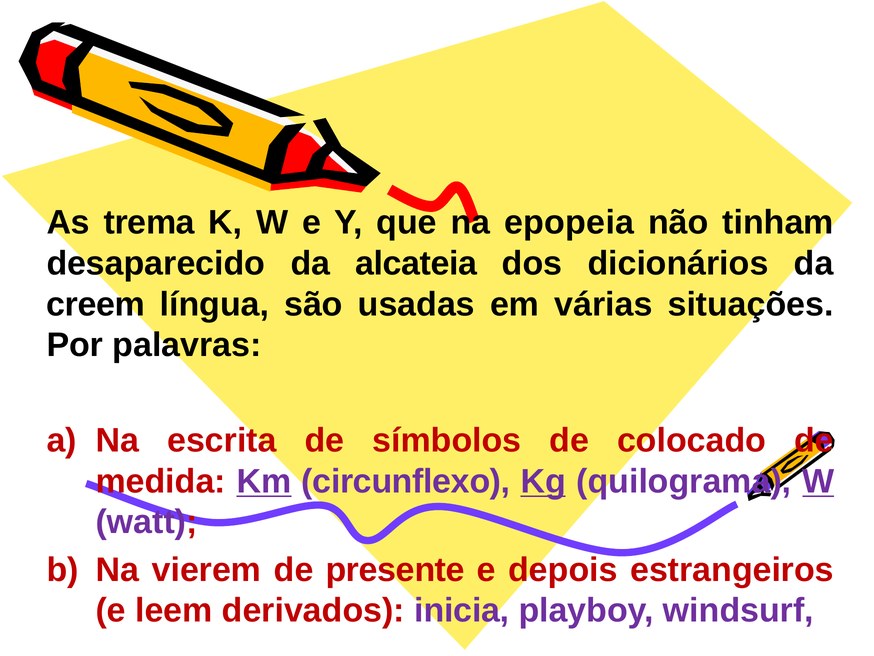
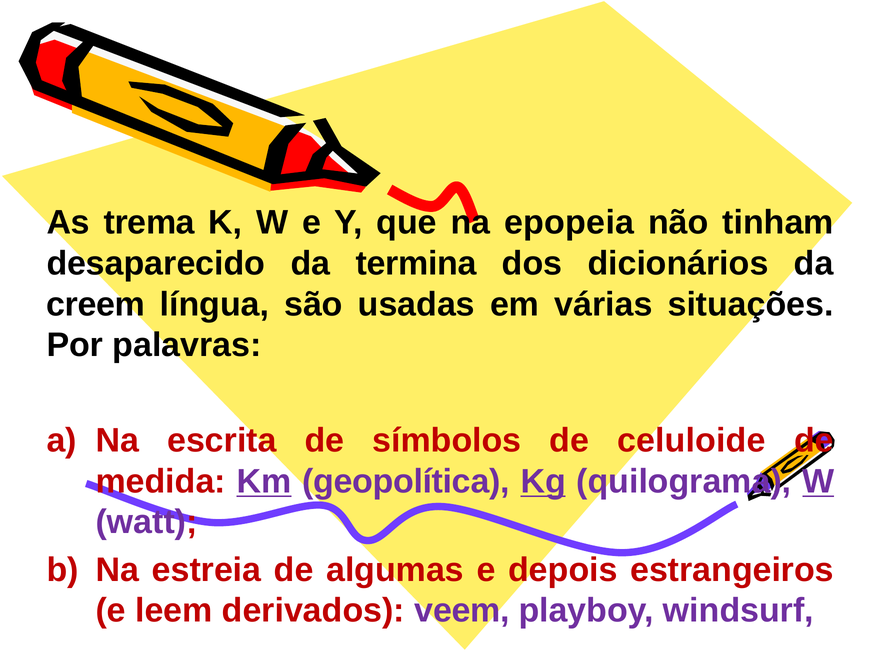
alcateia: alcateia -> termina
colocado: colocado -> celuloide
circunflexo: circunflexo -> geopolítica
vierem: vierem -> estreia
presente: presente -> algumas
inicia: inicia -> veem
